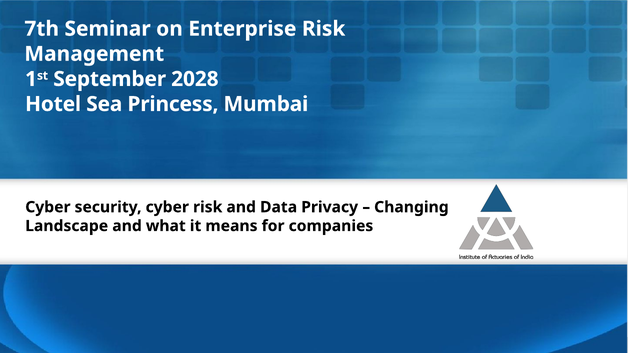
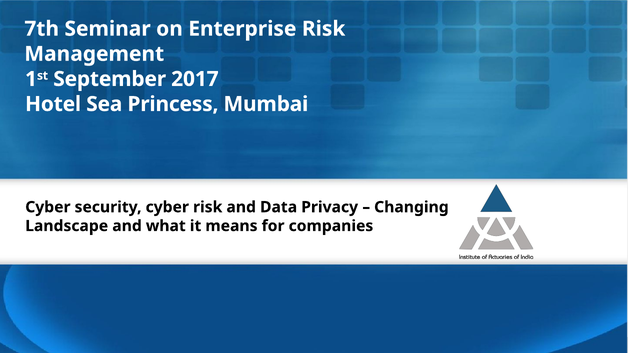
2028: 2028 -> 2017
